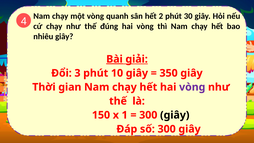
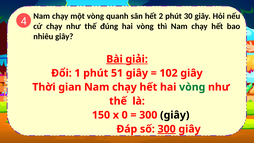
3: 3 -> 1
10: 10 -> 51
350: 350 -> 102
vòng at (192, 87) colour: purple -> green
1: 1 -> 0
300 at (167, 129) underline: none -> present
